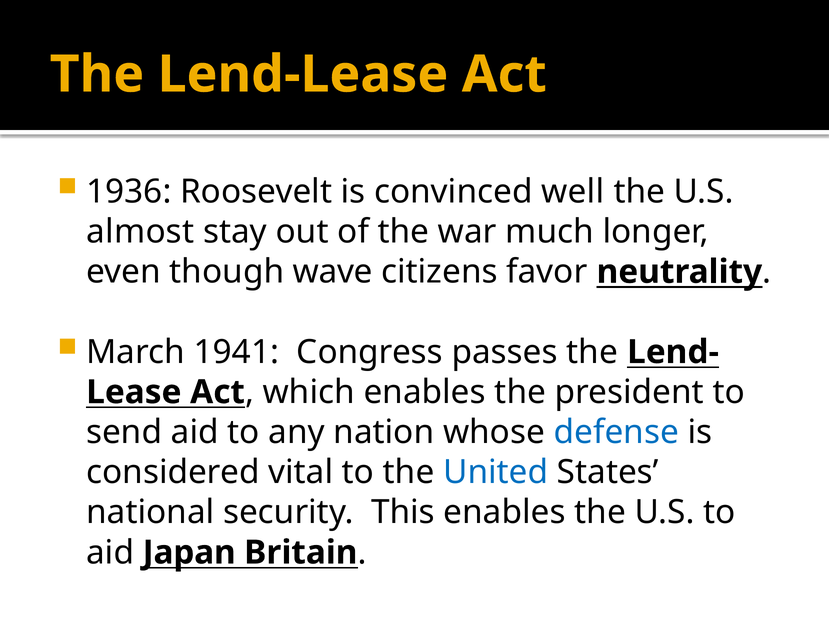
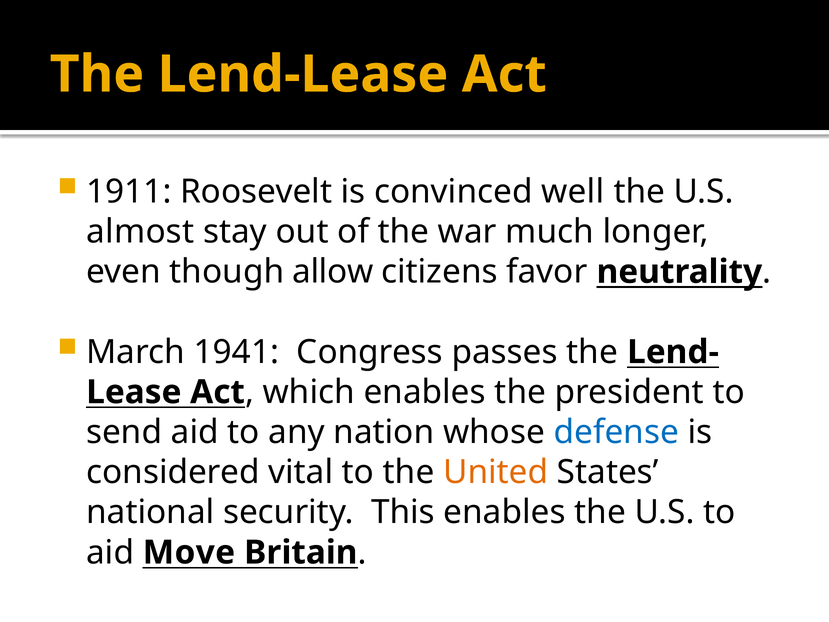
1936: 1936 -> 1911
wave: wave -> allow
United colour: blue -> orange
Japan: Japan -> Move
